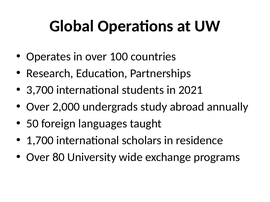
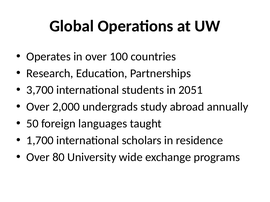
2021: 2021 -> 2051
